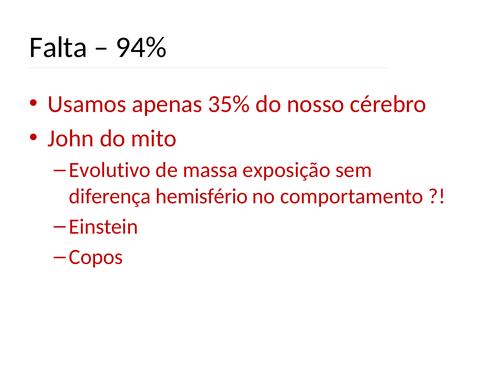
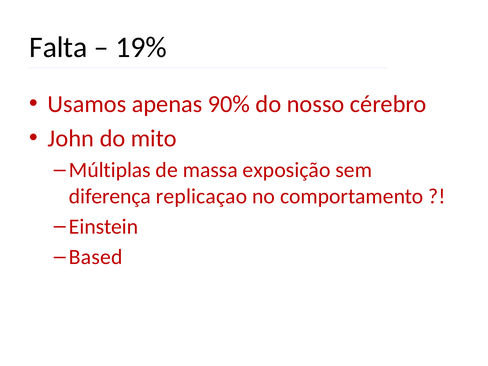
94%: 94% -> 19%
35%: 35% -> 90%
Evolutivo: Evolutivo -> Múltiplas
hemisfério: hemisfério -> replicaçao
Copos: Copos -> Based
